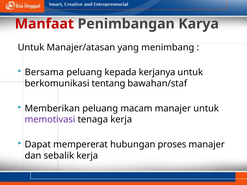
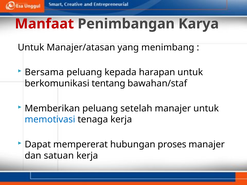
kerjanya: kerjanya -> harapan
macam: macam -> setelah
memotivasi colour: purple -> blue
sebalik: sebalik -> satuan
